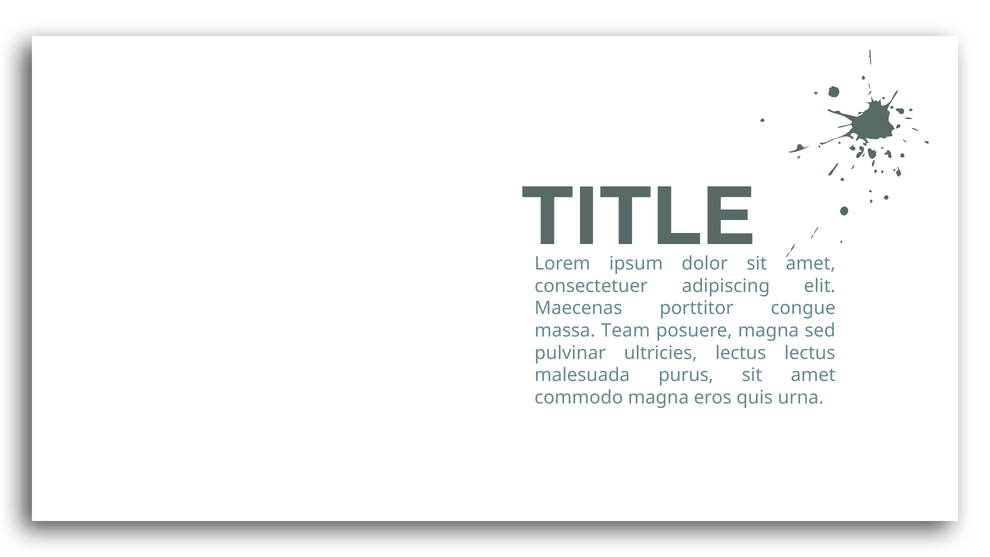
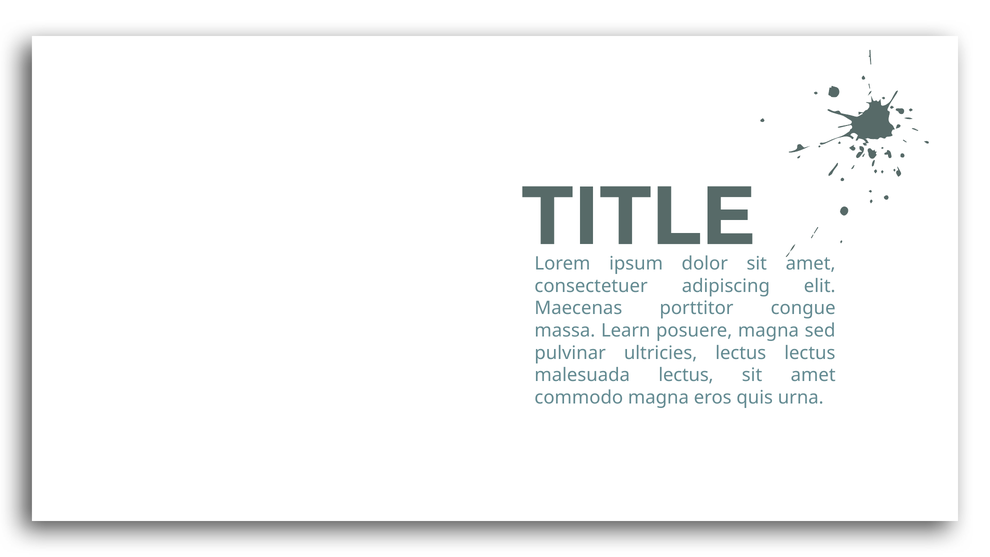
Team: Team -> Learn
malesuada purus: purus -> lectus
